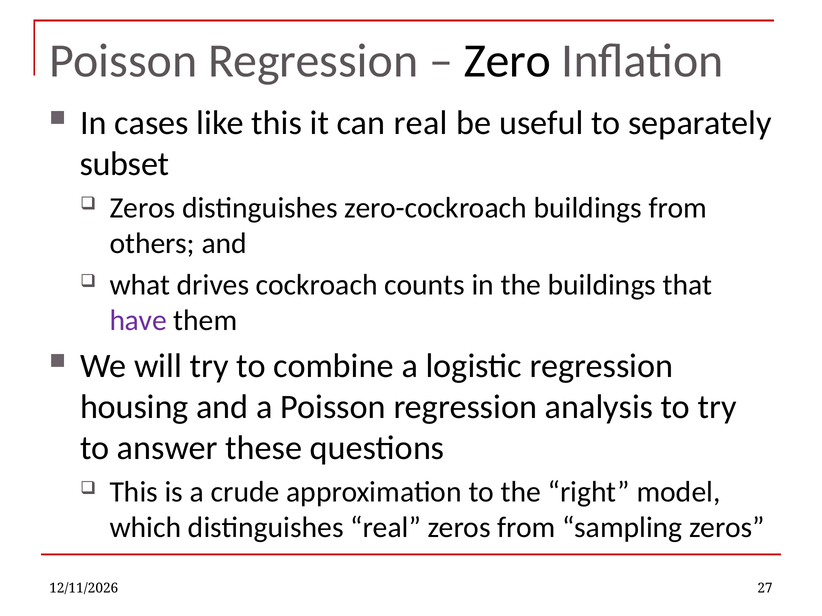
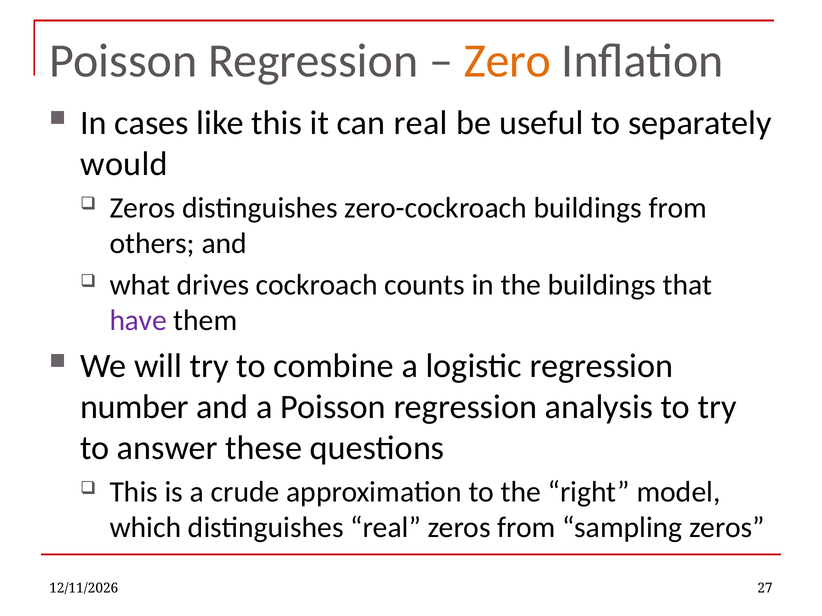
Zero colour: black -> orange
subset: subset -> would
housing: housing -> number
